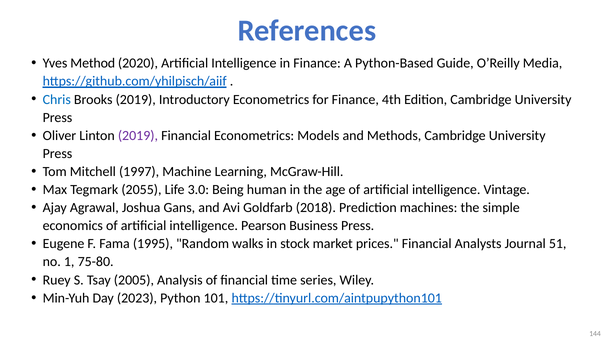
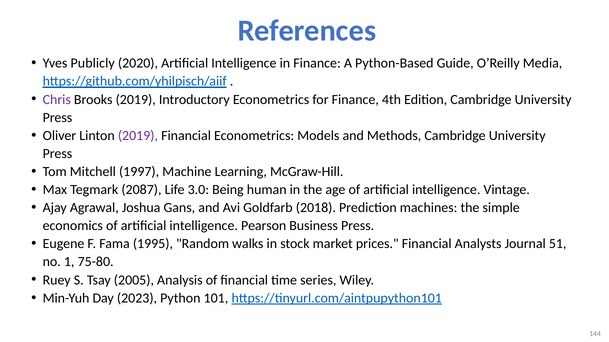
Method: Method -> Publicly
Chris colour: blue -> purple
2055: 2055 -> 2087
